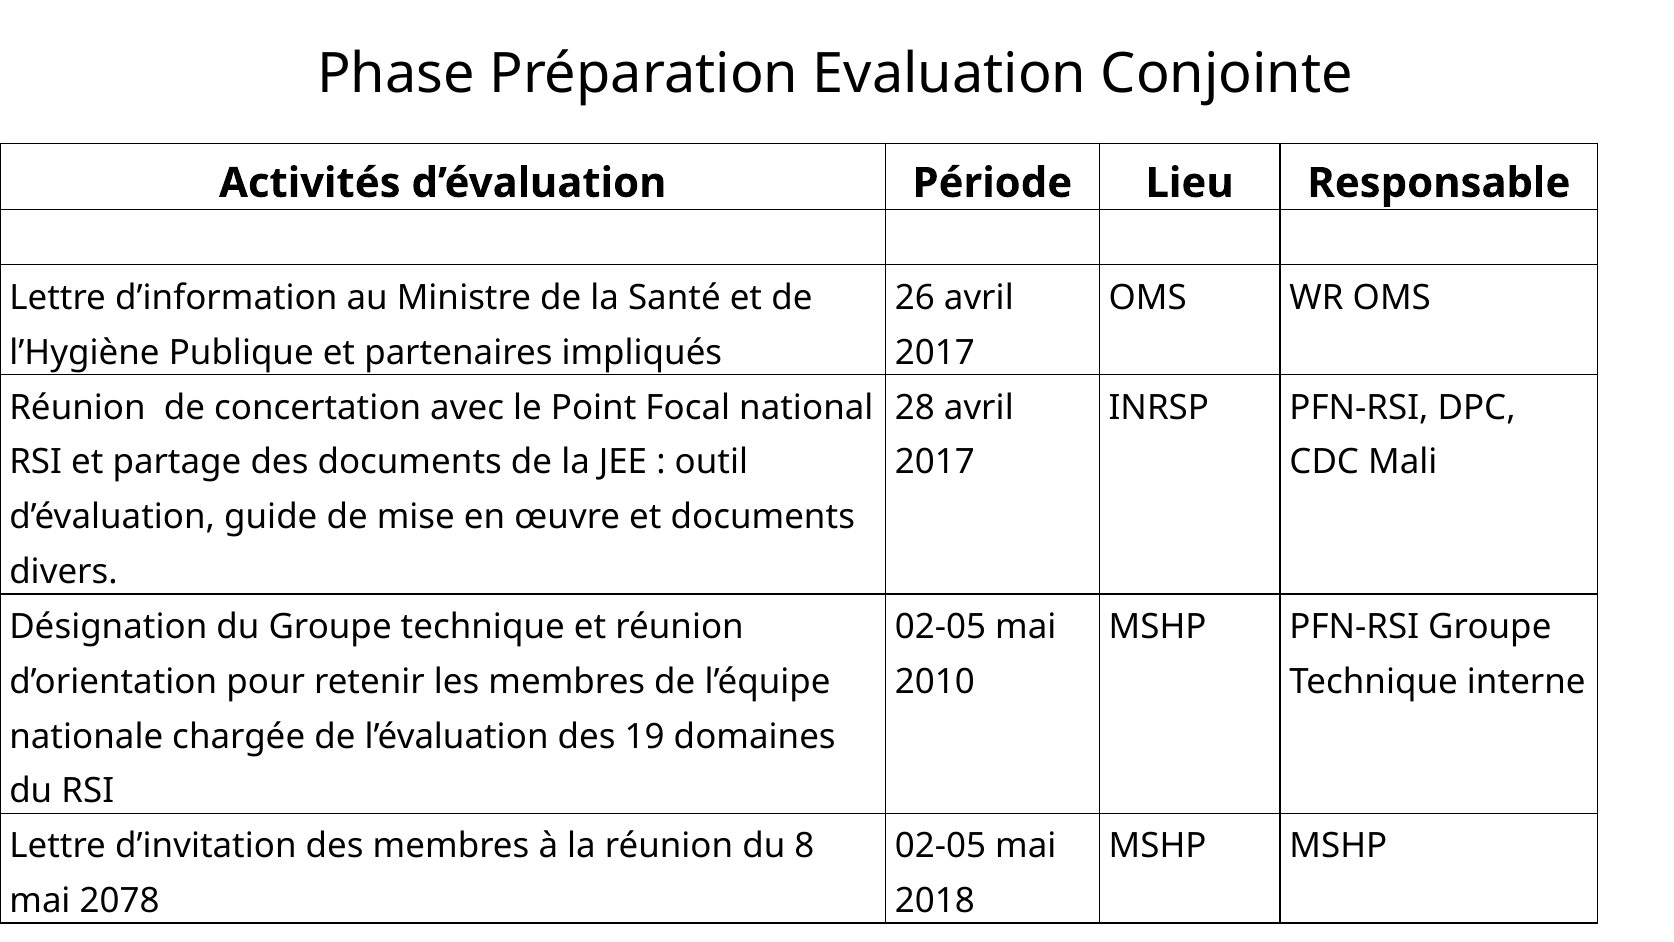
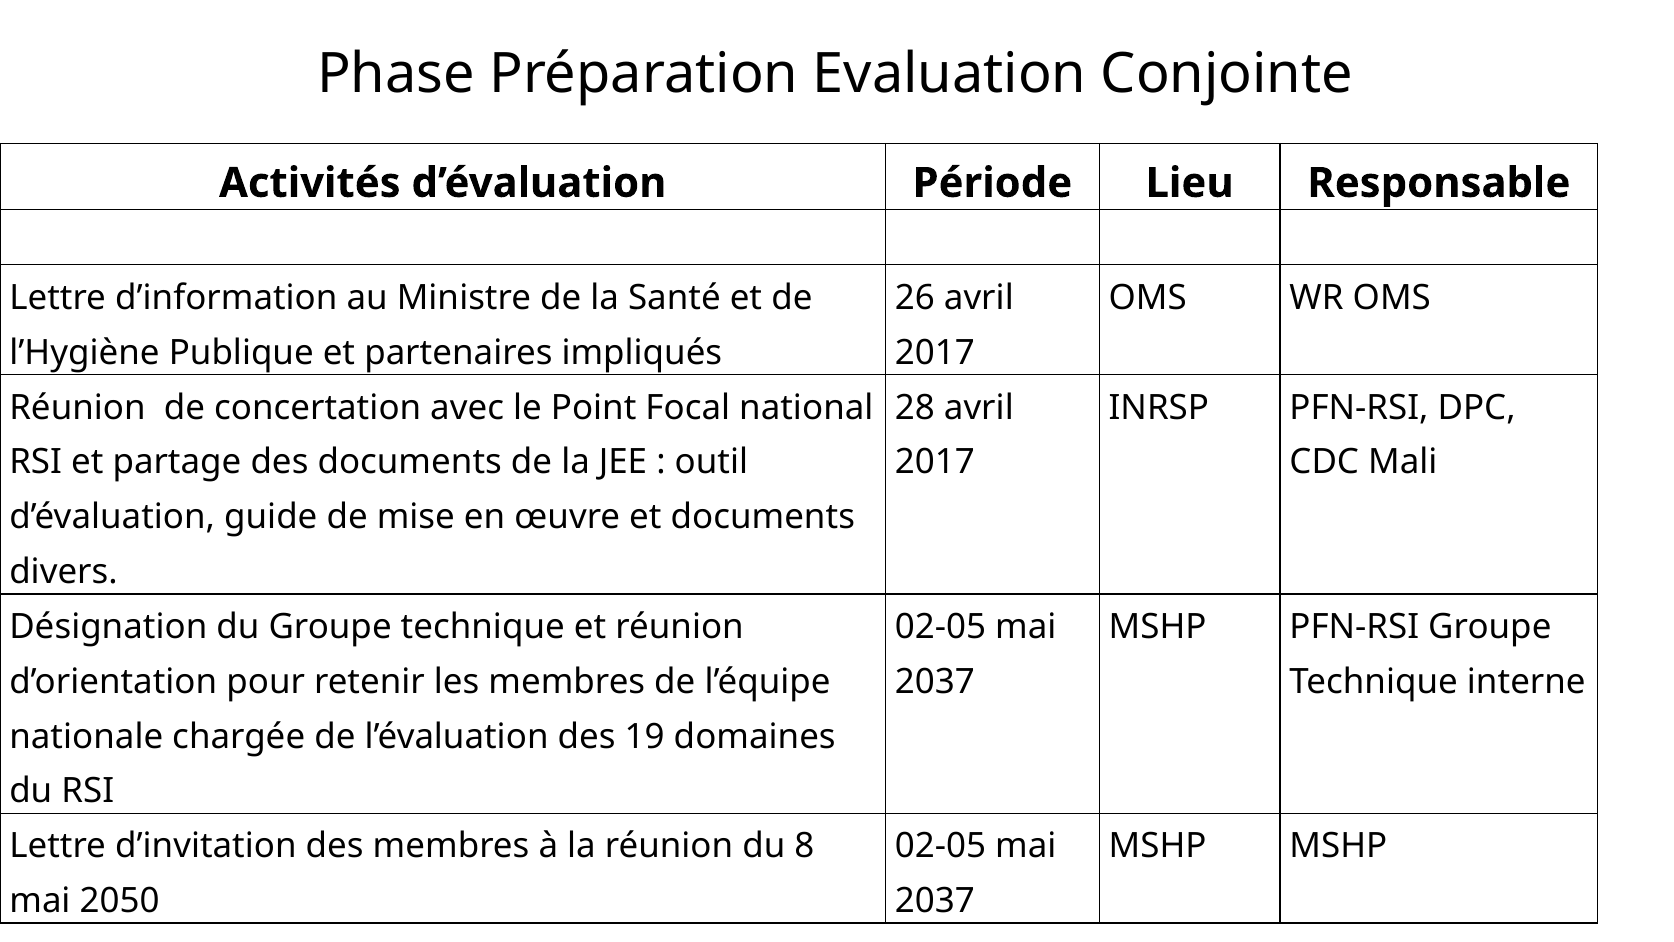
2010 at (935, 682): 2010 -> 2037
2078: 2078 -> 2050
2018 at (935, 901): 2018 -> 2037
